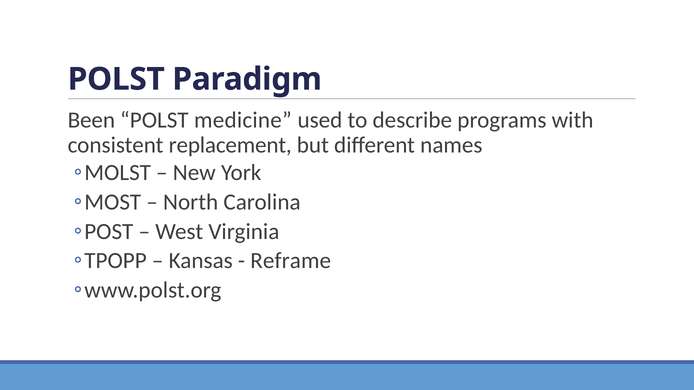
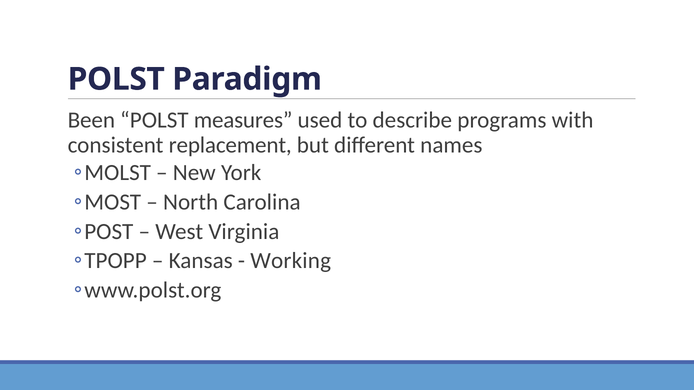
medicine: medicine -> measures
Reframe: Reframe -> Working
